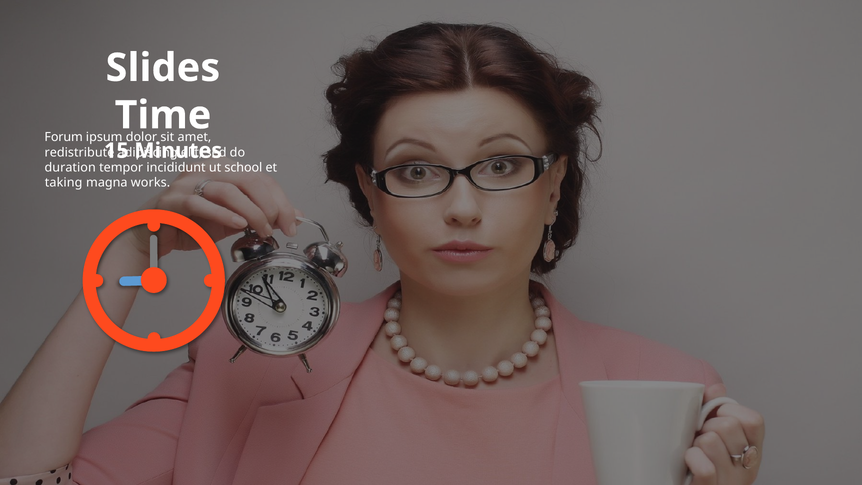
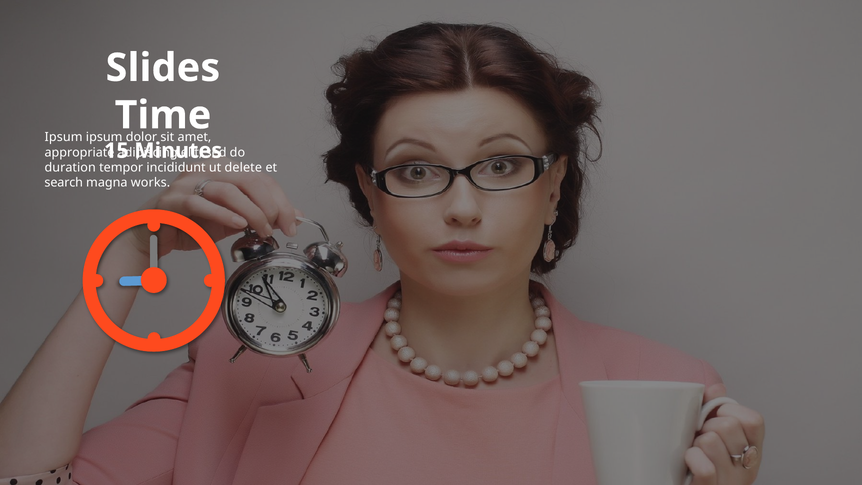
Forum at (64, 137): Forum -> Ipsum
redistribute: redistribute -> appropriate
school: school -> delete
taking: taking -> search
